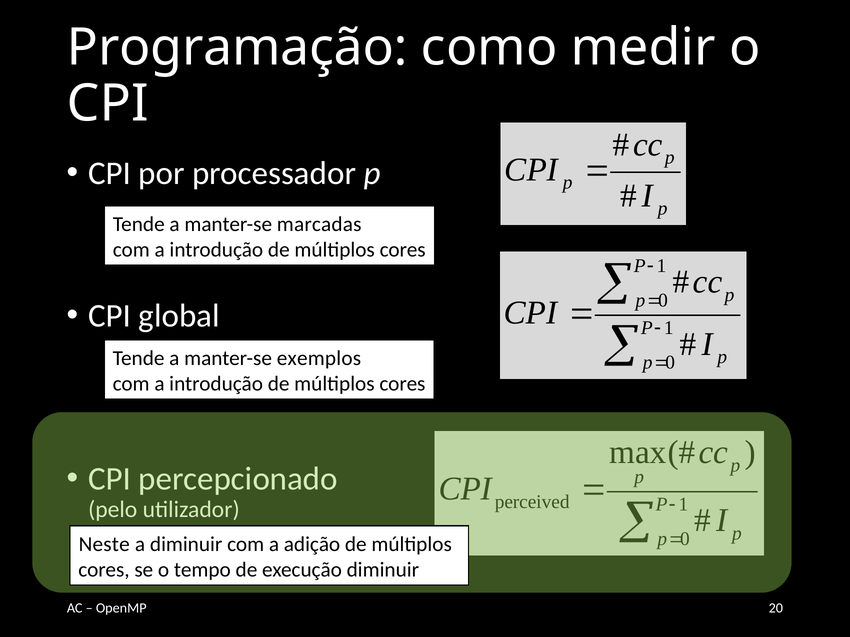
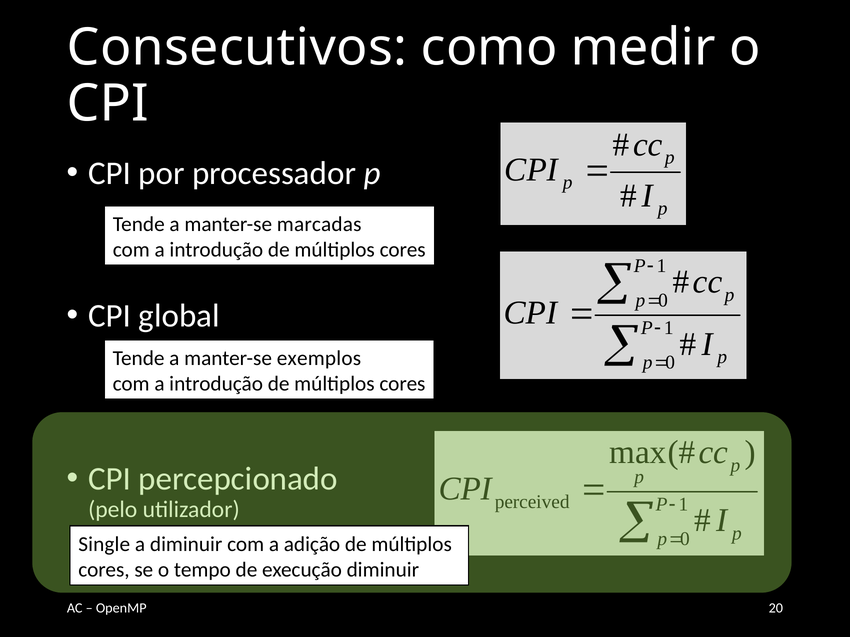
Programação: Programação -> Consecutivos
Neste: Neste -> Single
